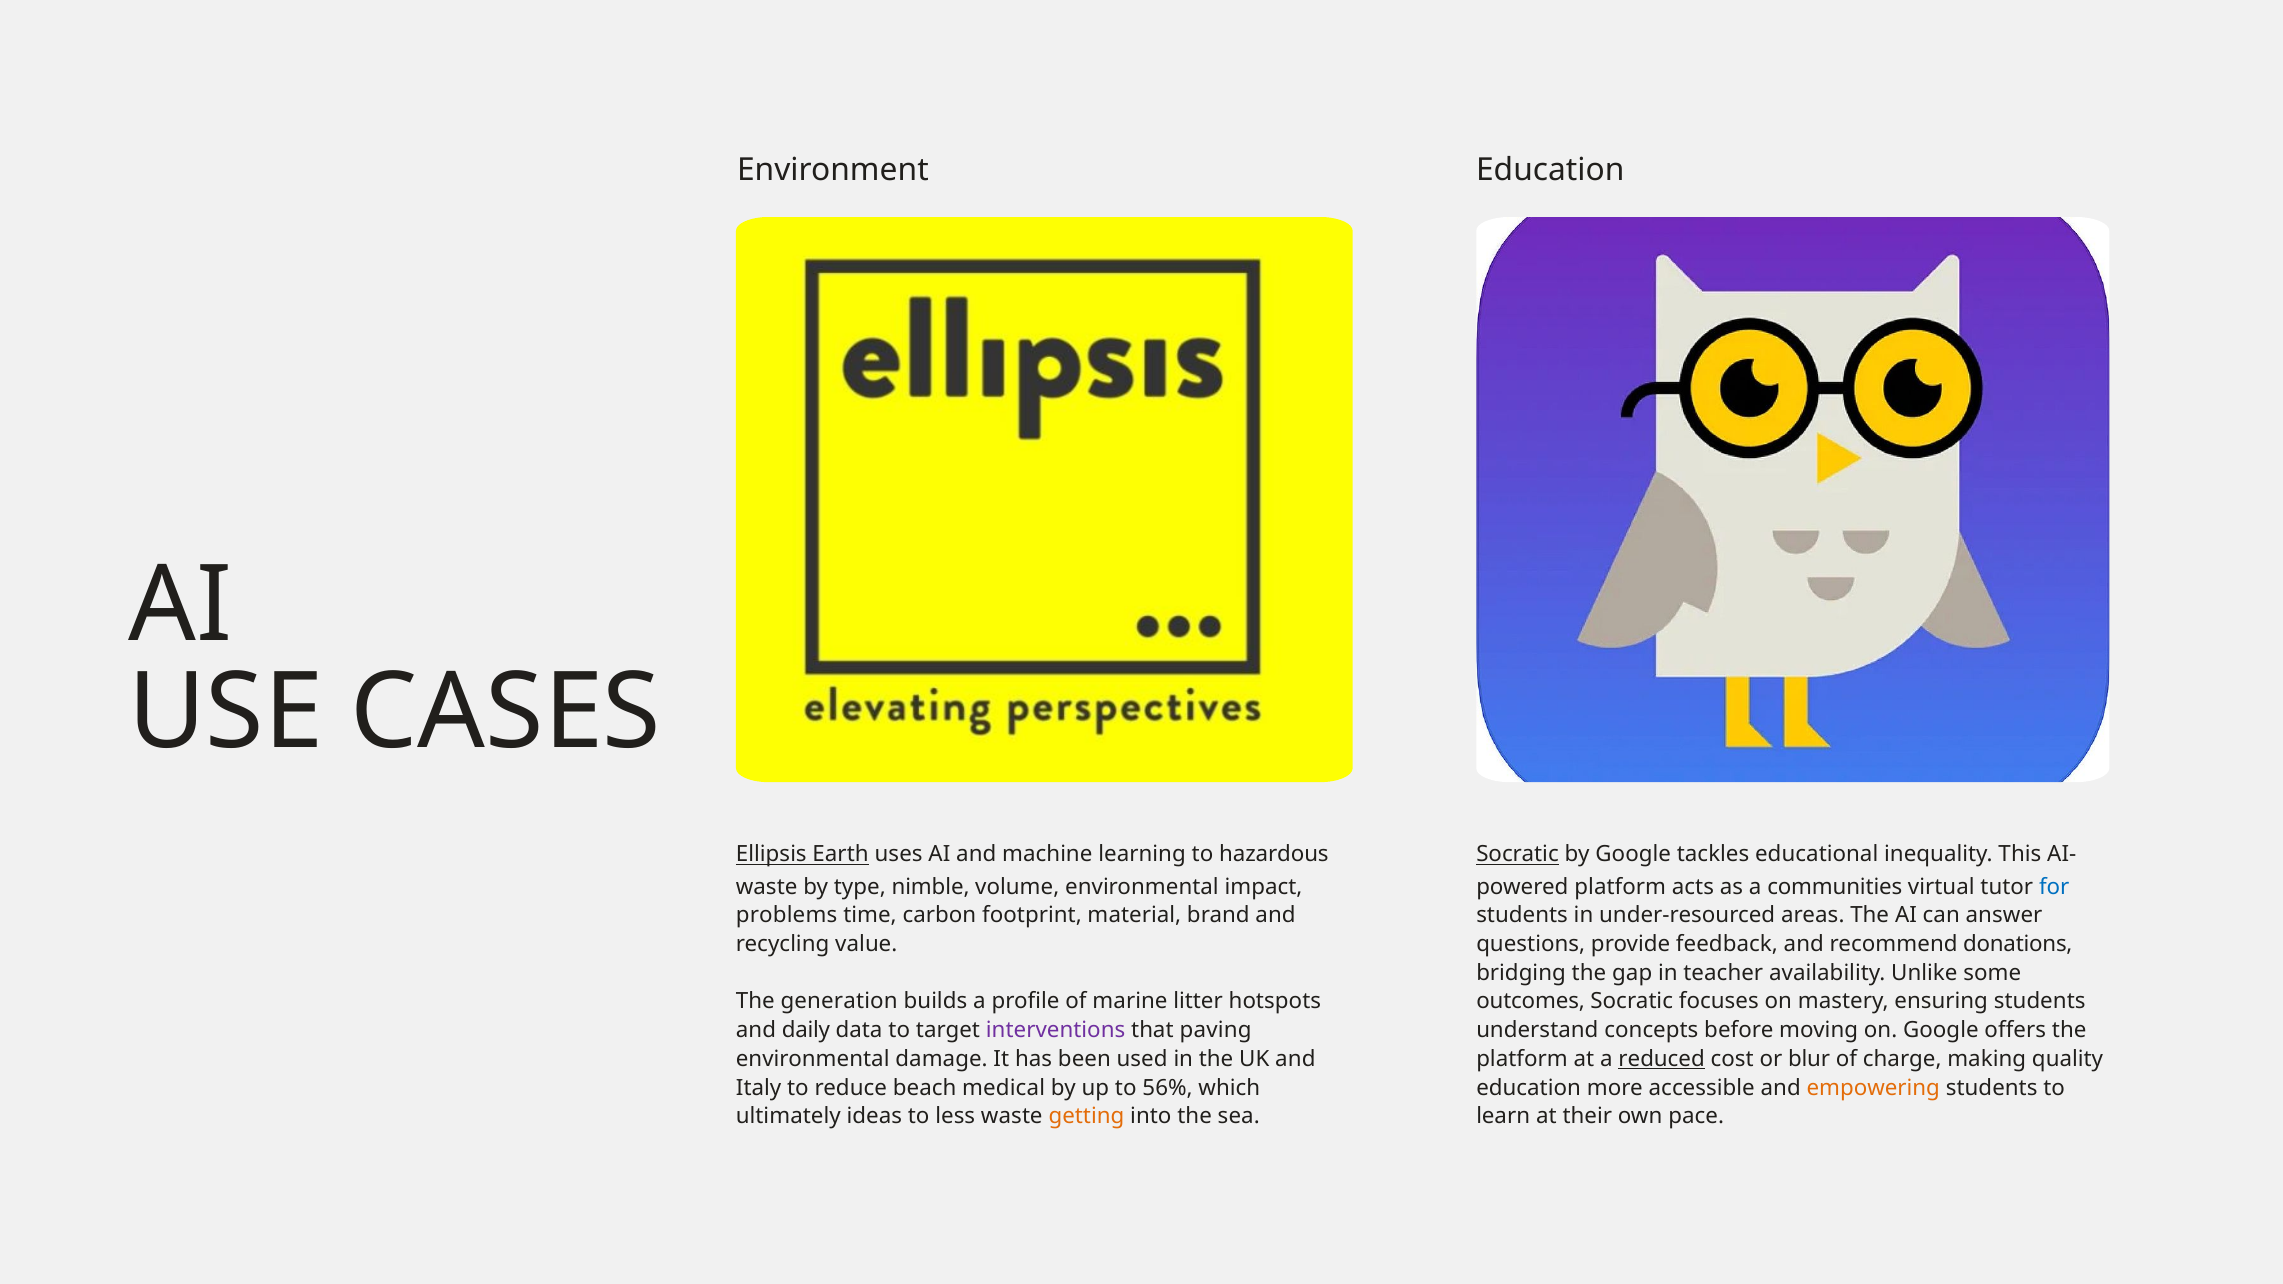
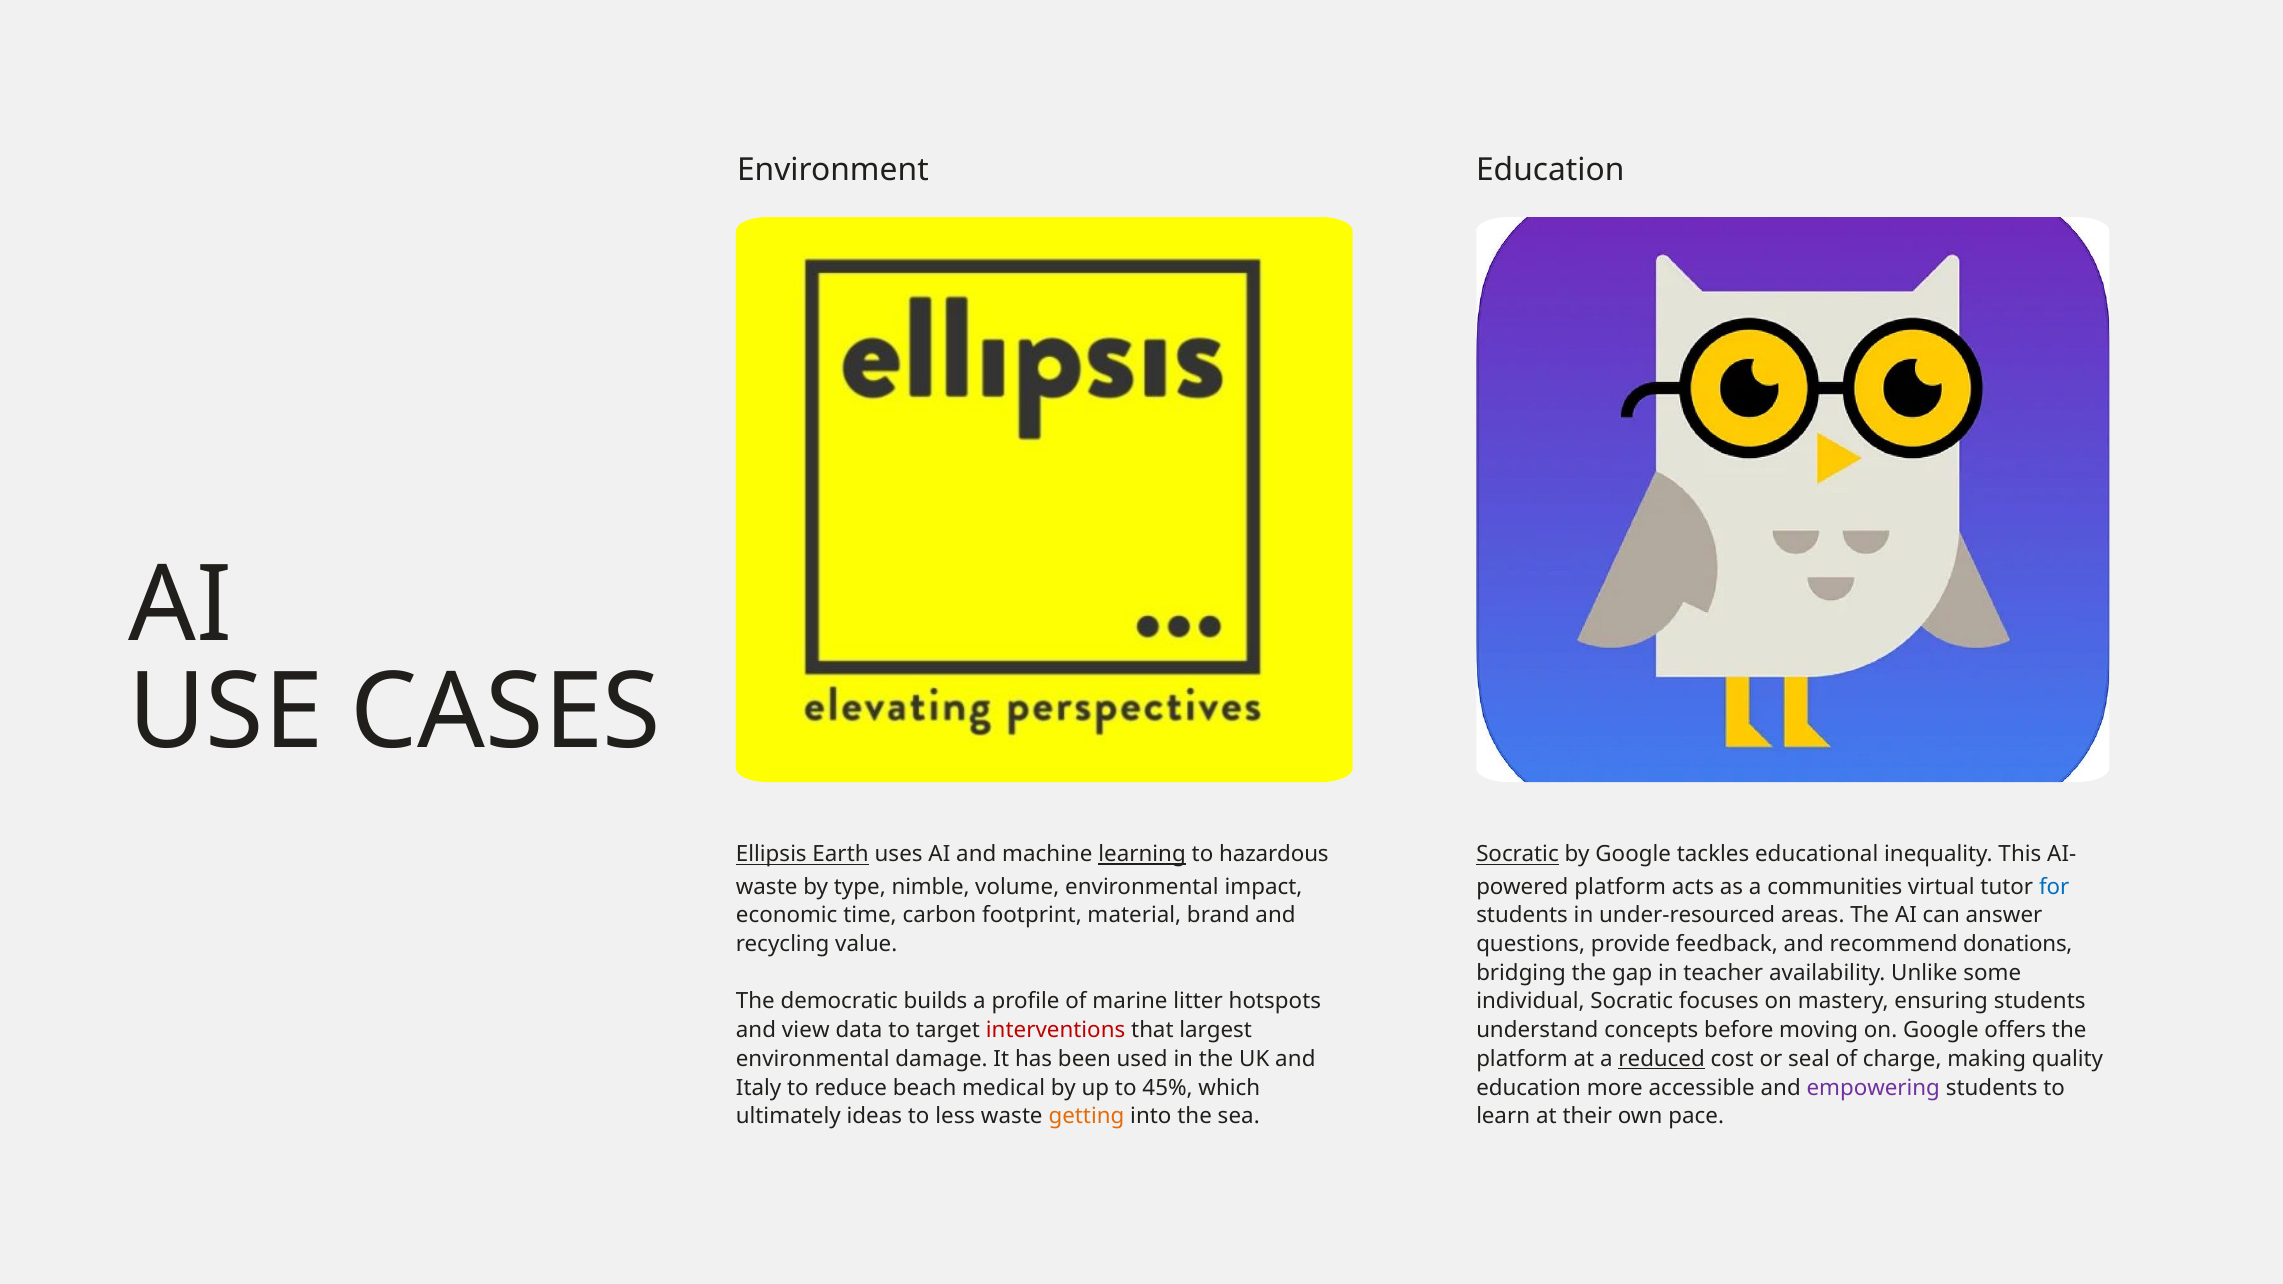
learning underline: none -> present
problems: problems -> economic
outcomes: outcomes -> individual
generation: generation -> democratic
daily: daily -> view
interventions colour: purple -> red
paving: paving -> largest
blur: blur -> seal
56%: 56% -> 45%
empowering colour: orange -> purple
